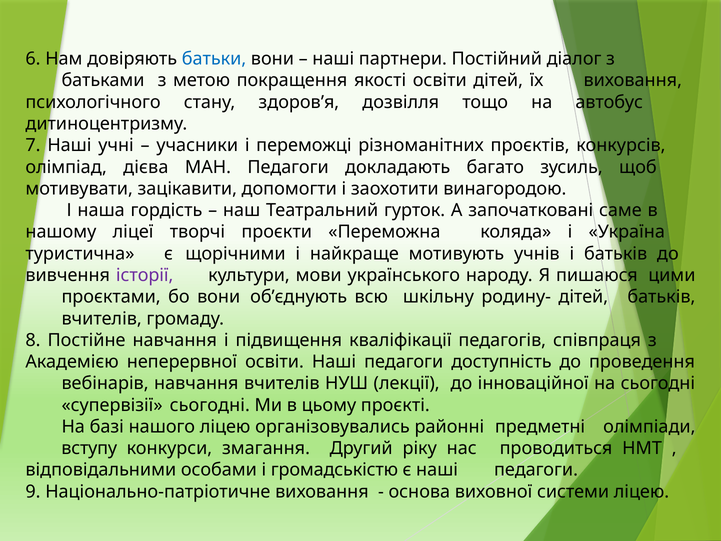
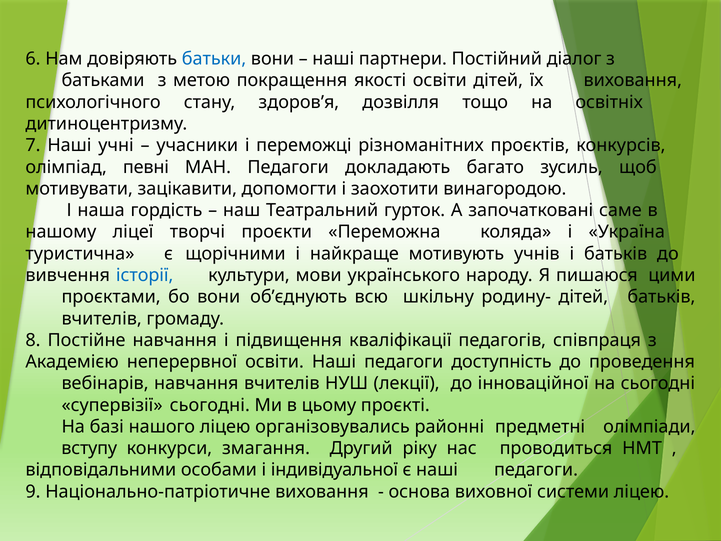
автобус: автобус -> освітніх
дієва: дієва -> певні
історії colour: purple -> blue
громадськістю: громадськістю -> індивідуальної
